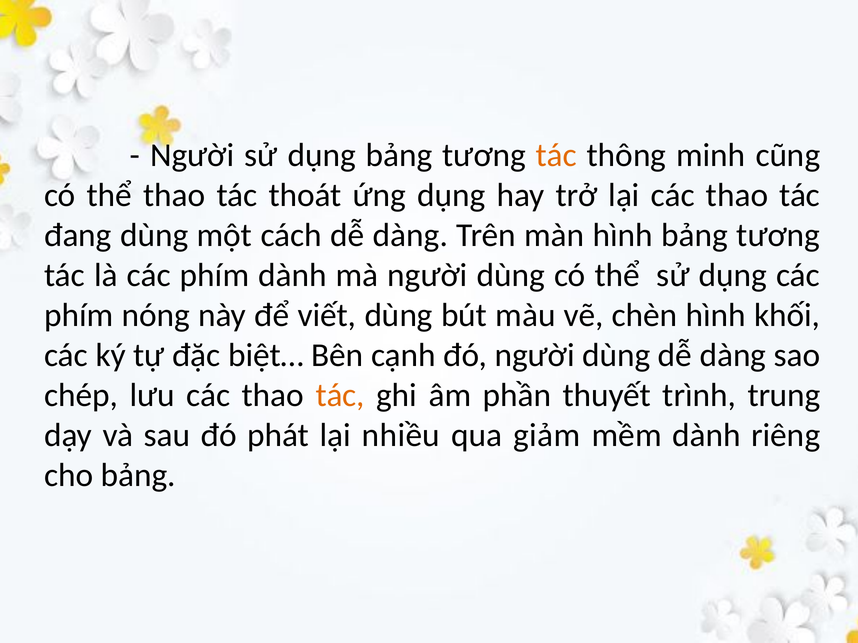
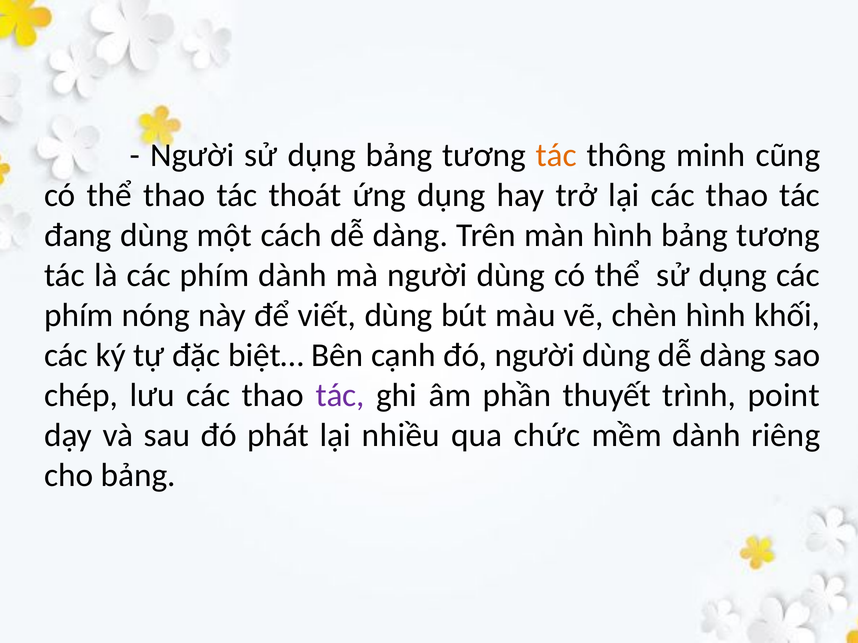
tác at (340, 396) colour: orange -> purple
trung: trung -> point
giảm: giảm -> chức
